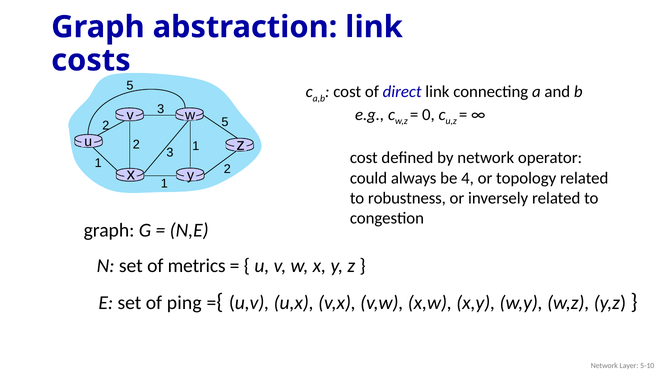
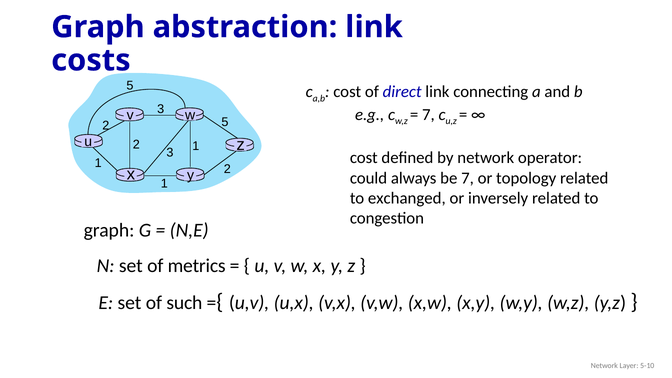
0 at (428, 115): 0 -> 7
be 4: 4 -> 7
robustness: robustness -> exchanged
ping: ping -> such
